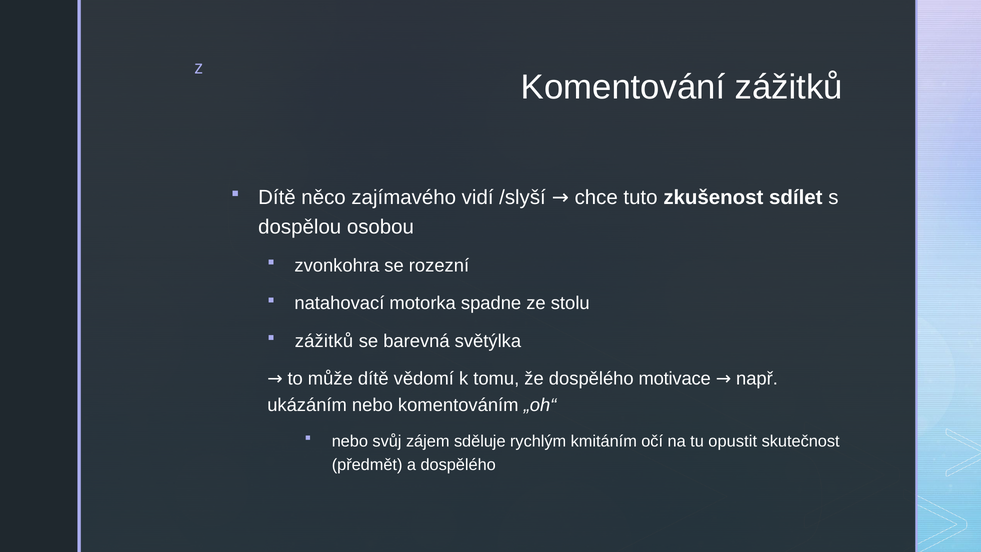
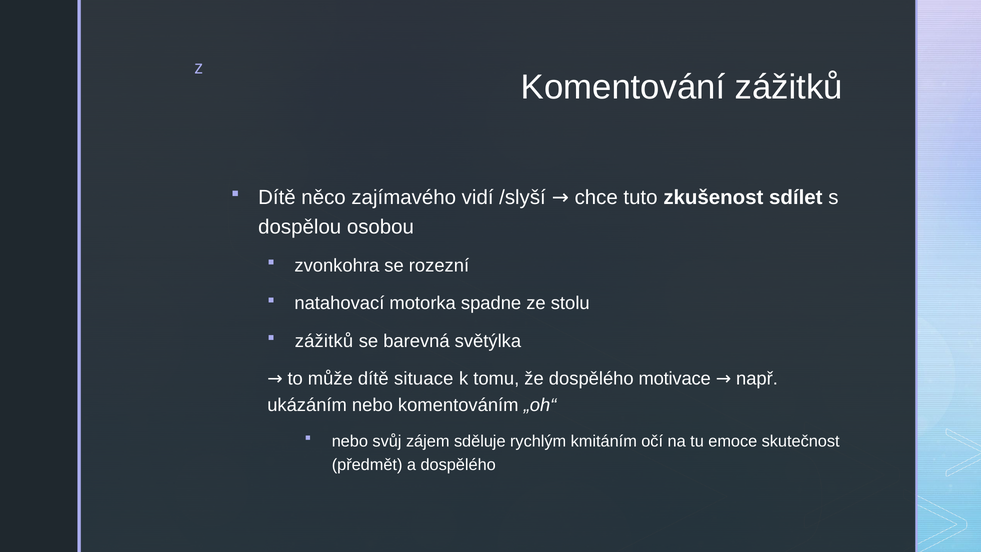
vědomí: vědomí -> situace
opustit: opustit -> emoce
